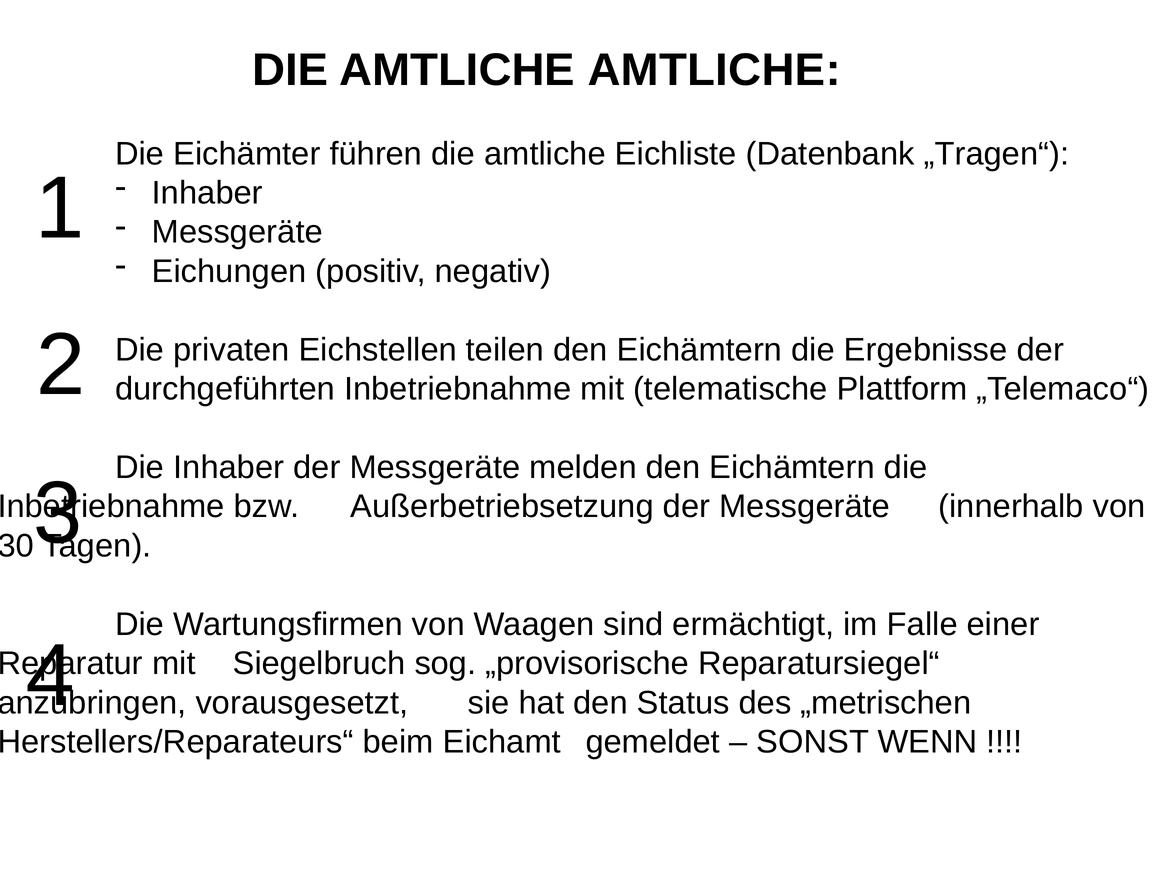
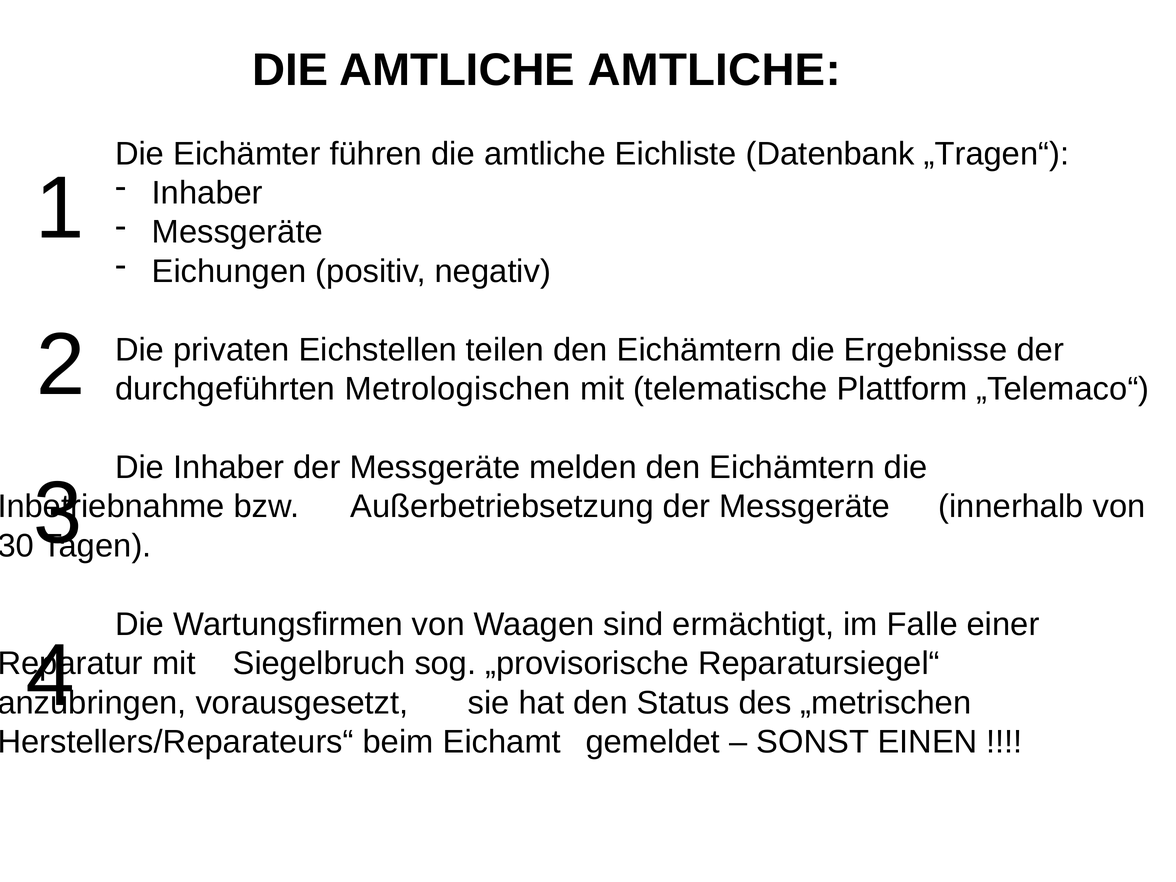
durchgeführten Inbetriebnahme: Inbetriebnahme -> Metrologischen
WENN: WENN -> EINEN
